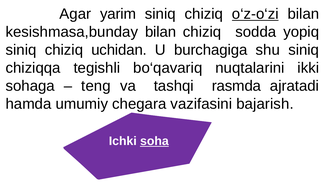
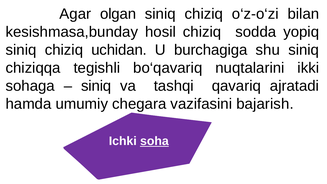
yarim: yarim -> olgan
o‘z-o‘zi underline: present -> none
kesishmasa,bunday bilan: bilan -> hosil
teng at (96, 86): teng -> siniq
rasmda: rasmda -> qavariq
